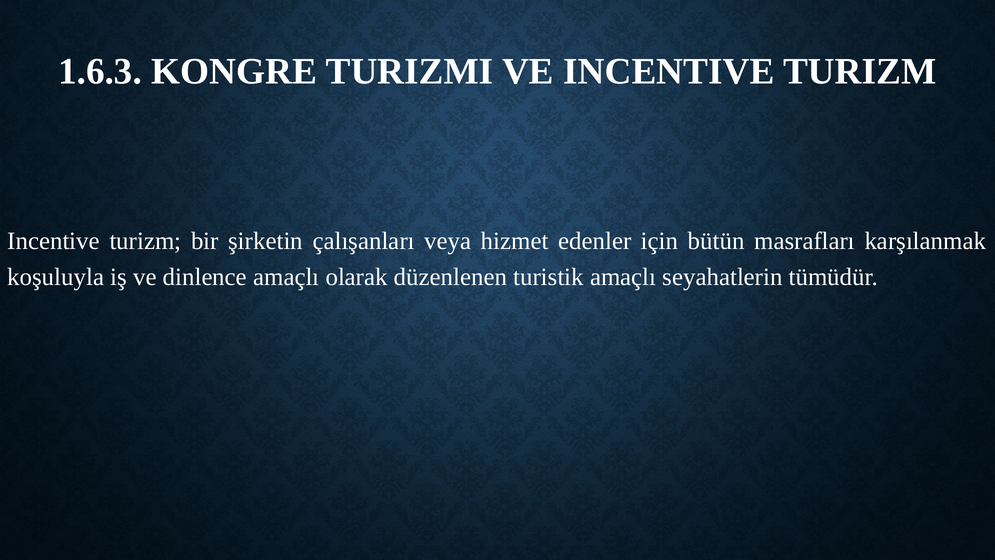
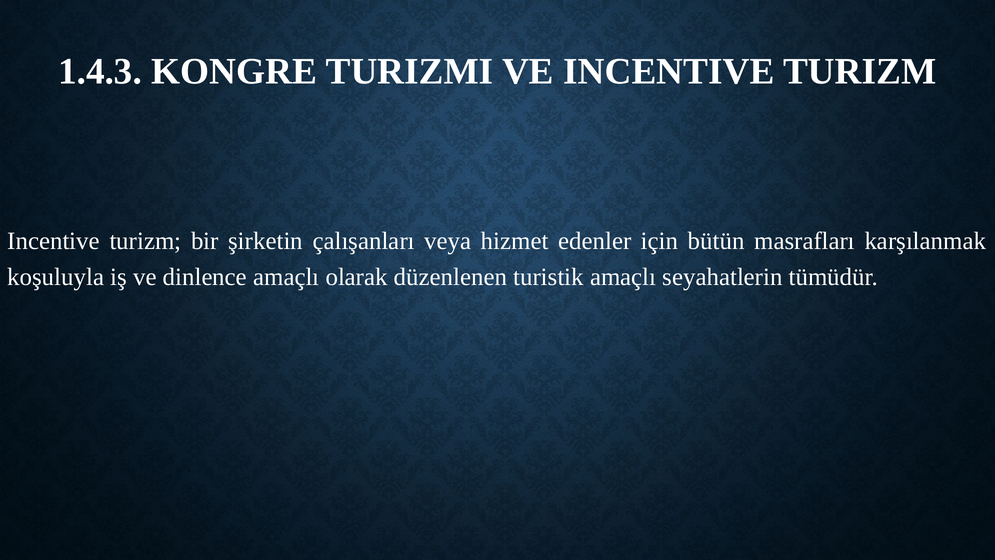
1.6.3: 1.6.3 -> 1.4.3
